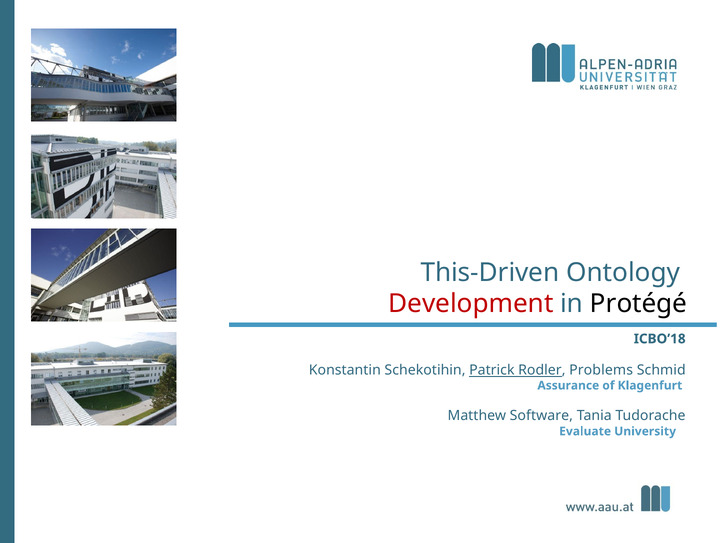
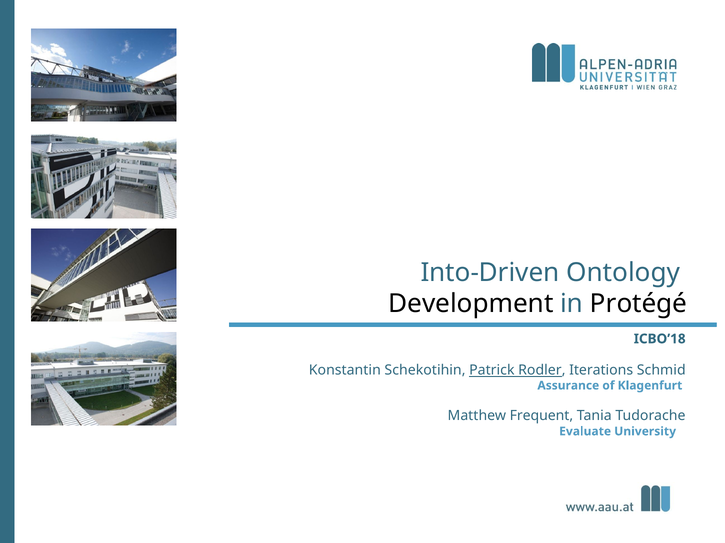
This-Driven: This-Driven -> Into-Driven
Development colour: red -> black
Problems: Problems -> Iterations
Software: Software -> Frequent
